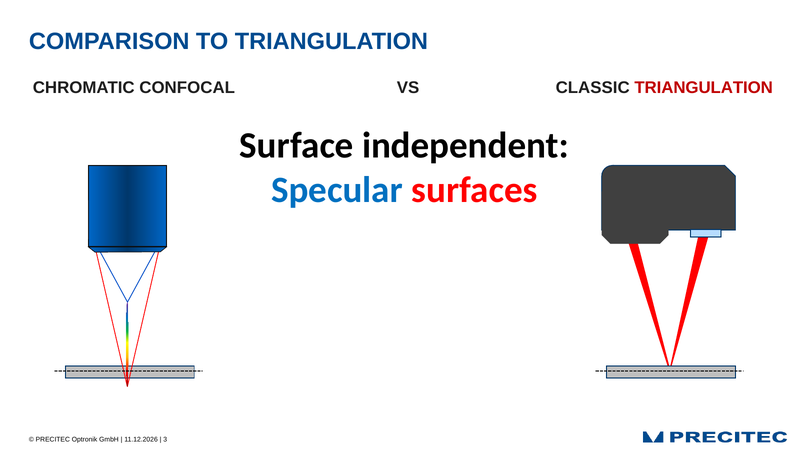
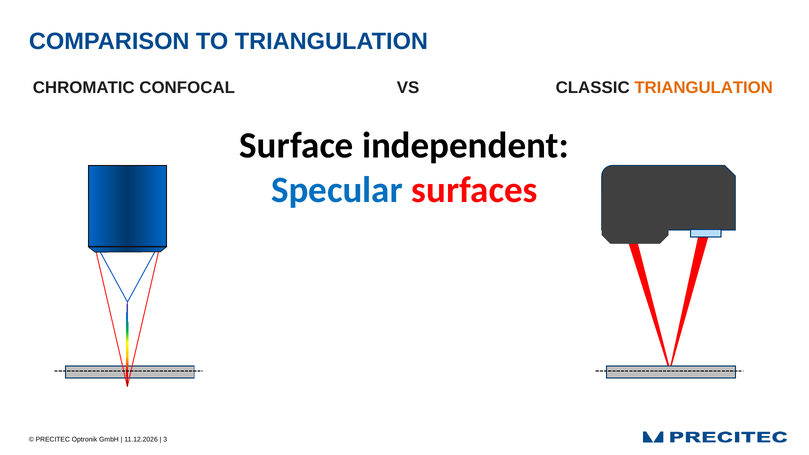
TRIANGULATION at (704, 88) colour: red -> orange
